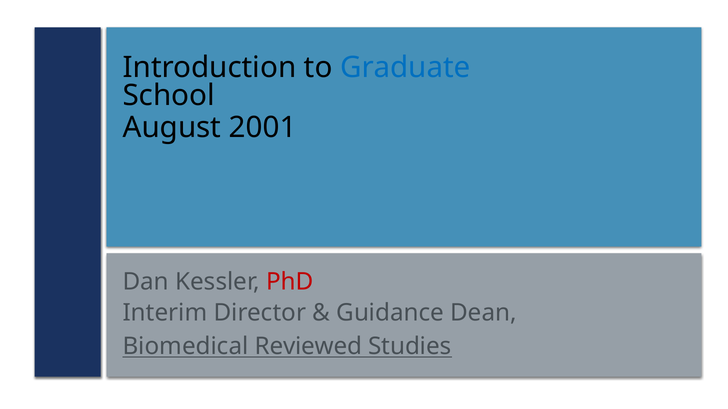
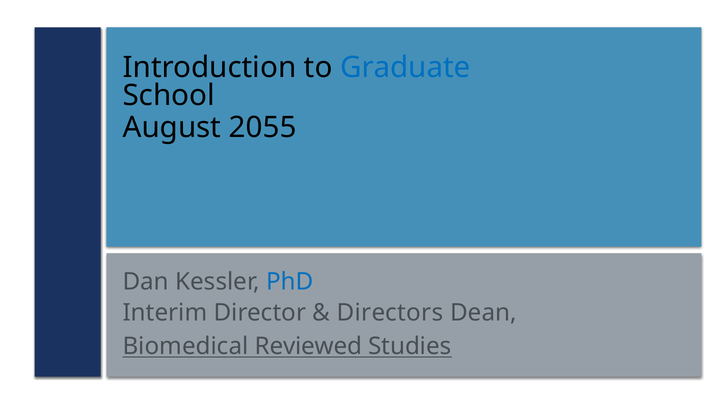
2001: 2001 -> 2055
PhD colour: red -> blue
Guidance: Guidance -> Directors
